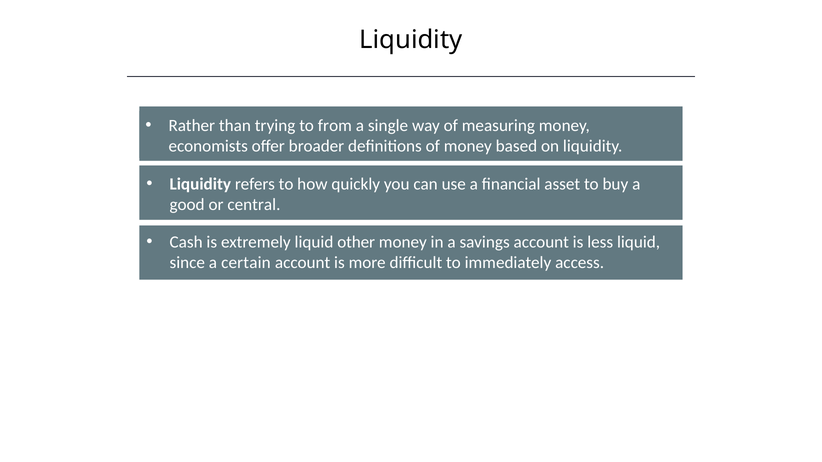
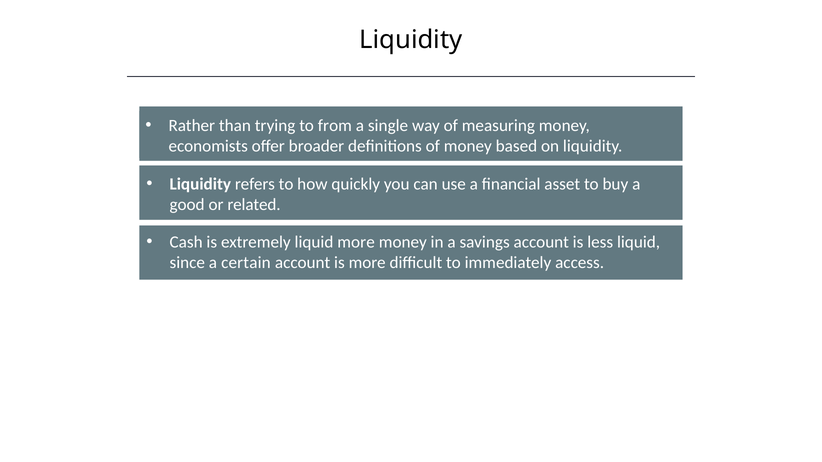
central: central -> related
liquid other: other -> more
